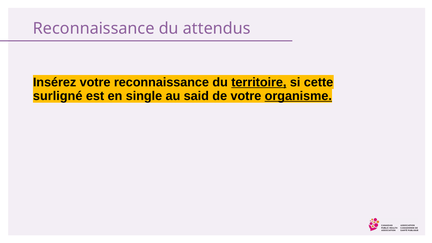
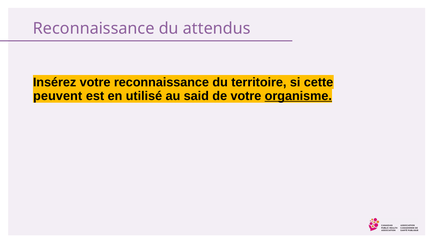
territoire underline: present -> none
surligné: surligné -> peuvent
single: single -> utilisé
